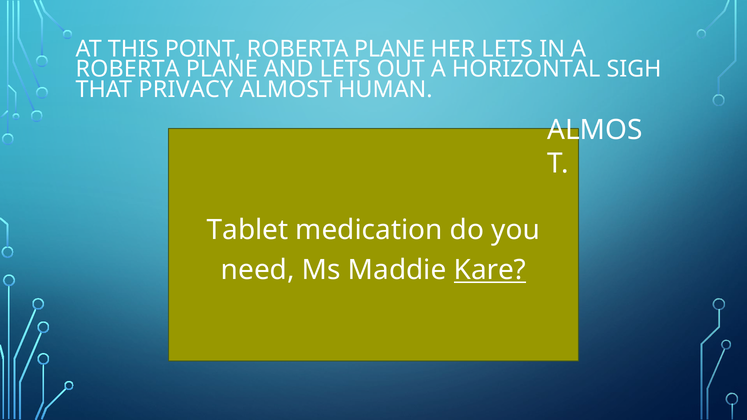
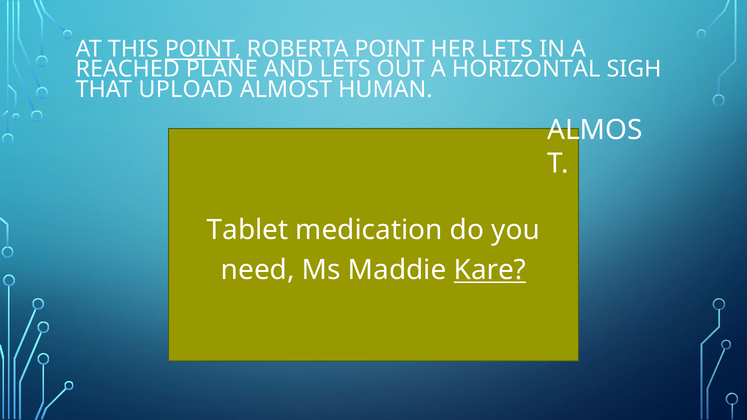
POINT at (203, 49) underline: none -> present
PLANE at (390, 49): PLANE -> POINT
ROBERTA at (128, 69): ROBERTA -> REACHED
PRIVACY: PRIVACY -> UPLOAD
